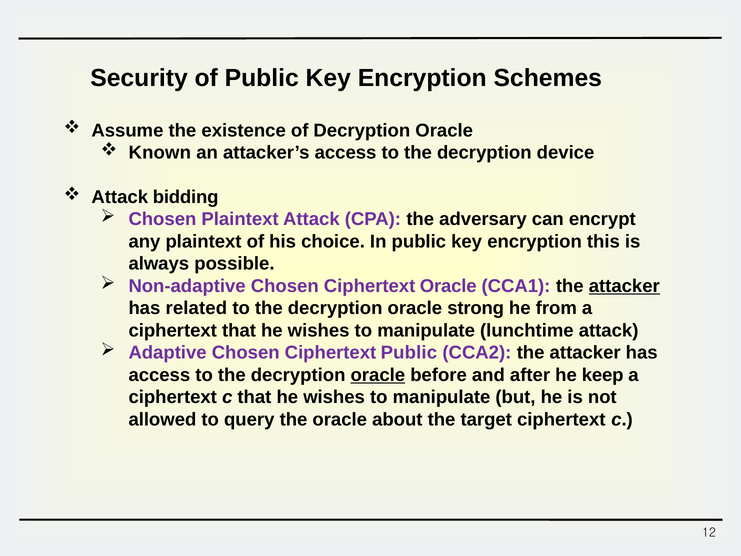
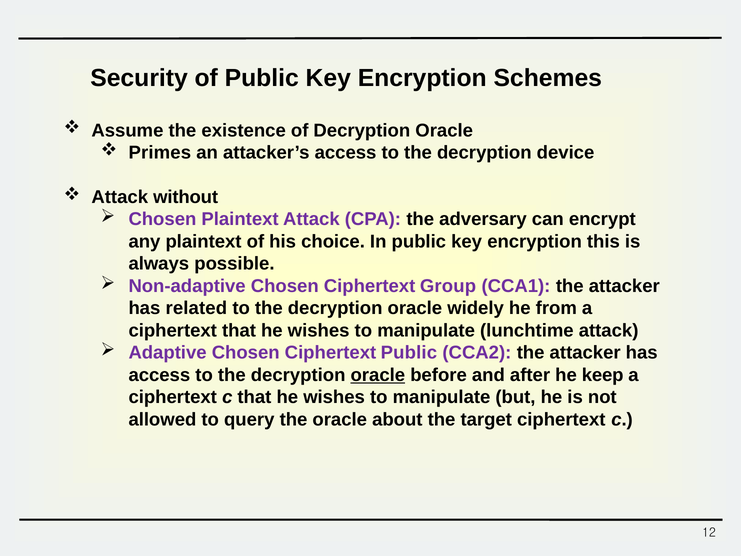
Known: Known -> Primes
bidding: bidding -> without
Ciphertext Oracle: Oracle -> Group
attacker at (624, 286) underline: present -> none
strong: strong -> widely
